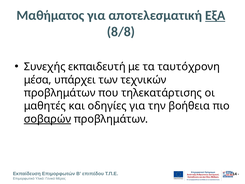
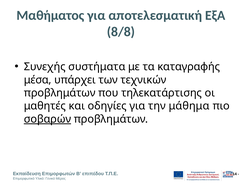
ΕξΑ underline: present -> none
εκπαιδευτή: εκπαιδευτή -> συστήματα
ταυτόχρονη: ταυτόχρονη -> καταγραφής
βοήθεια: βοήθεια -> μάθημα
